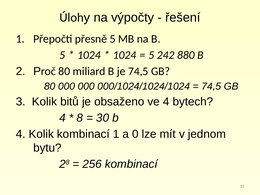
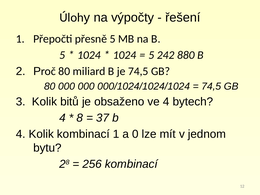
30: 30 -> 37
